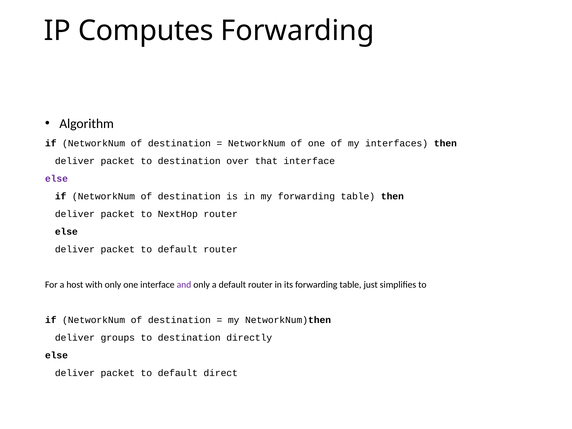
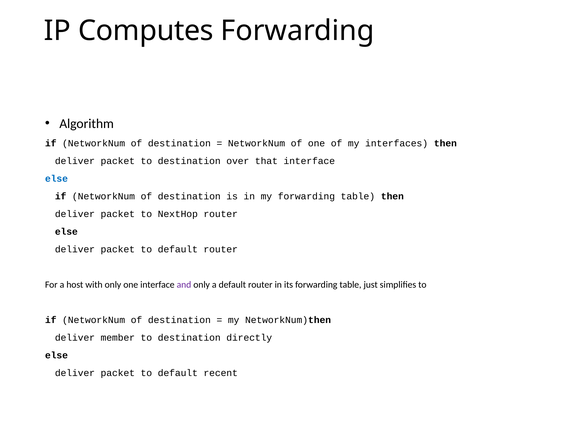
else at (56, 179) colour: purple -> blue
groups: groups -> member
direct: direct -> recent
